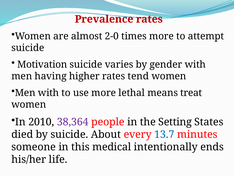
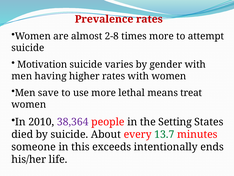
2-0: 2-0 -> 2-8
rates tend: tend -> with
Men with: with -> save
13.7 colour: blue -> green
medical: medical -> exceeds
